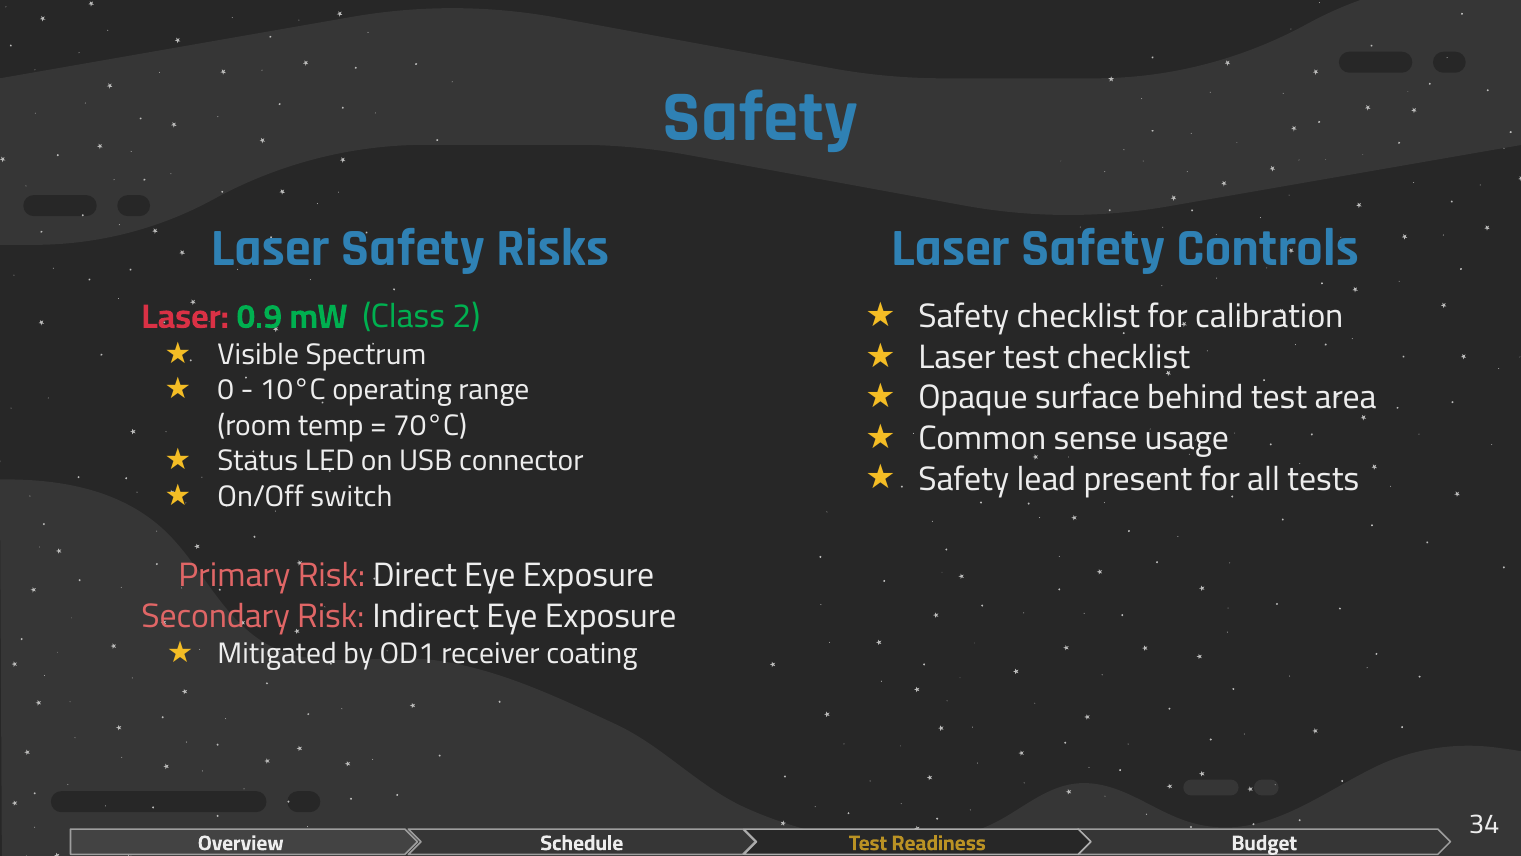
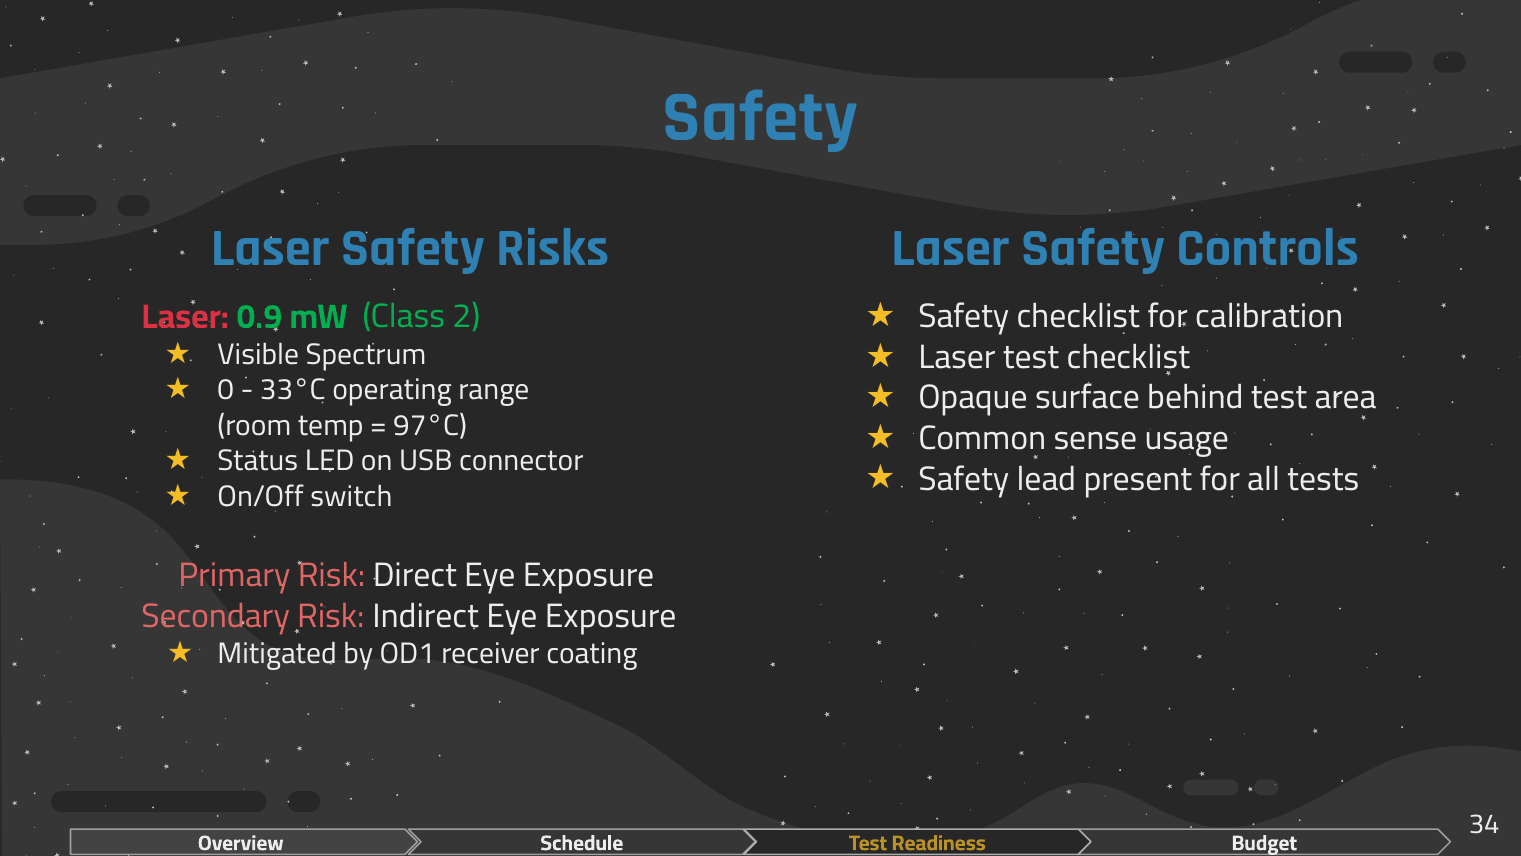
10°C: 10°C -> 33°C
70°C: 70°C -> 97°C
